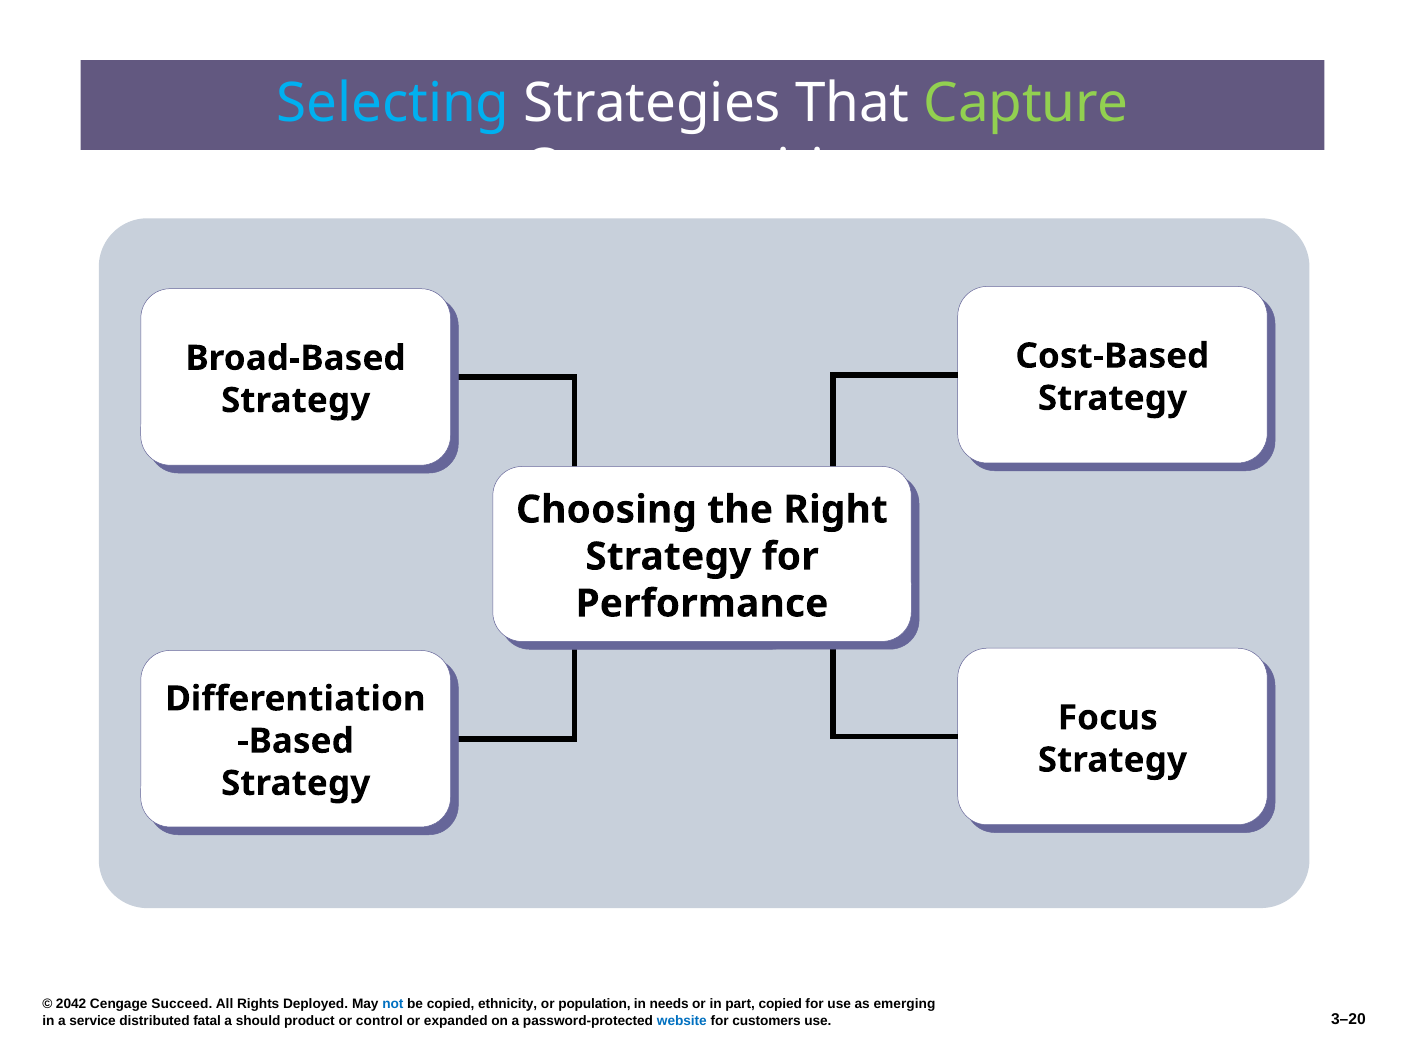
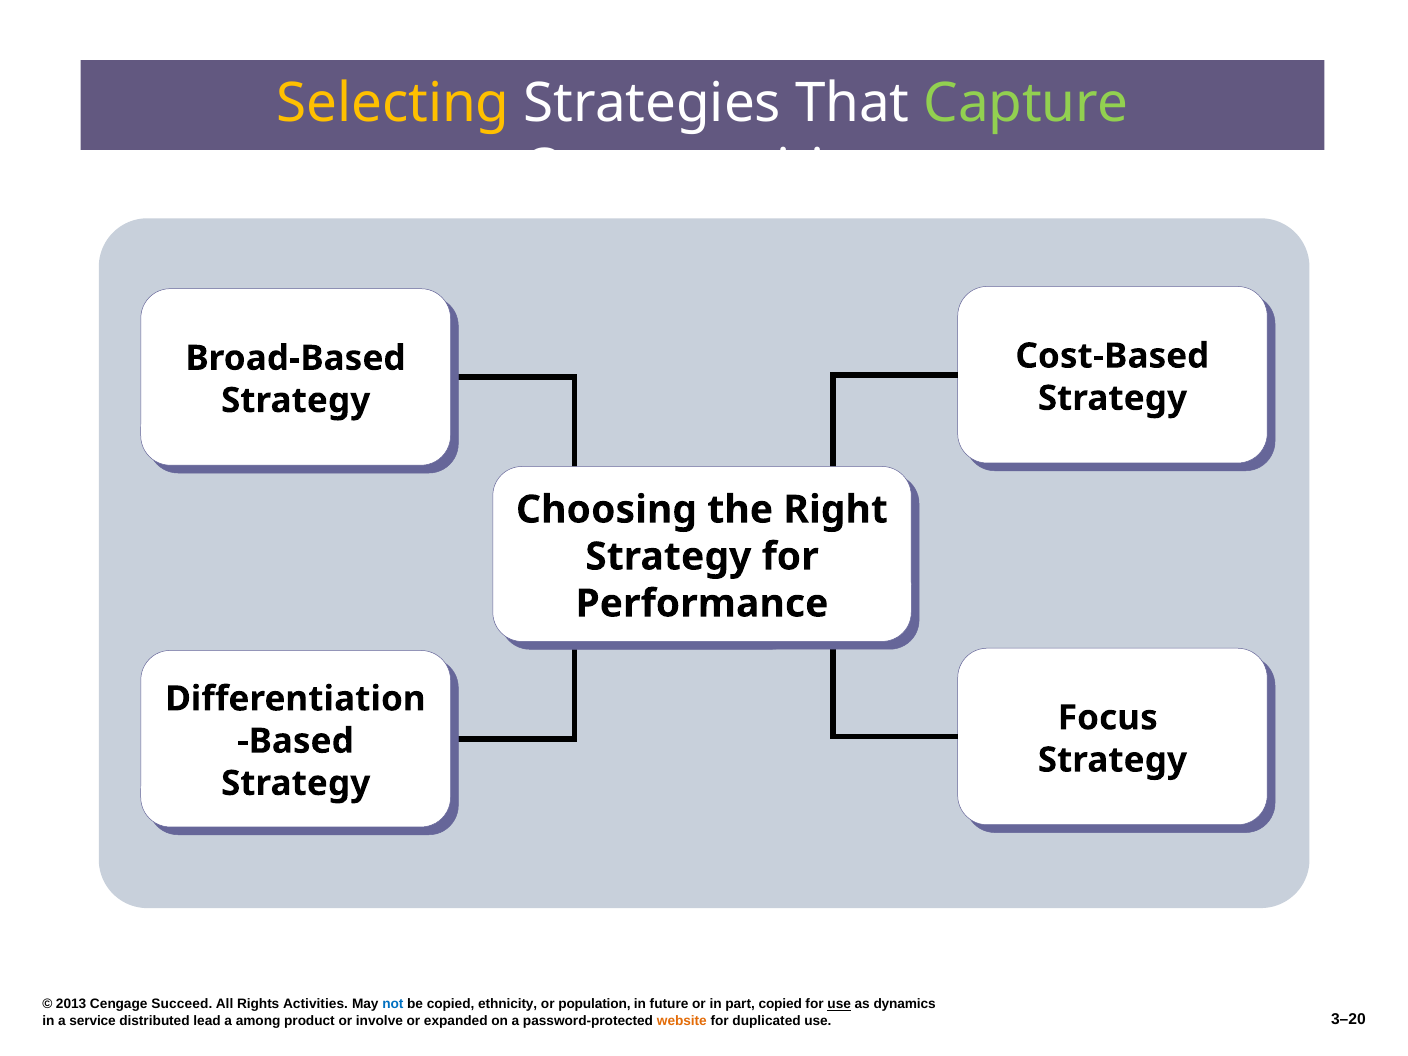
Selecting colour: light blue -> yellow
2042: 2042 -> 2013
Deployed: Deployed -> Activities
needs: needs -> future
use at (839, 1004) underline: none -> present
emerging: emerging -> dynamics
fatal: fatal -> lead
should: should -> among
control: control -> involve
website colour: blue -> orange
customers: customers -> duplicated
